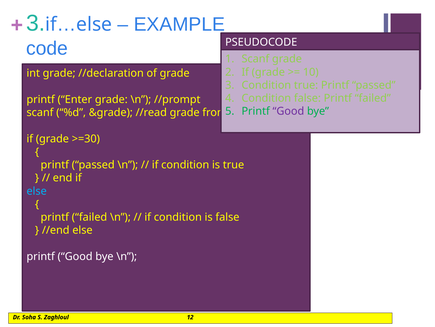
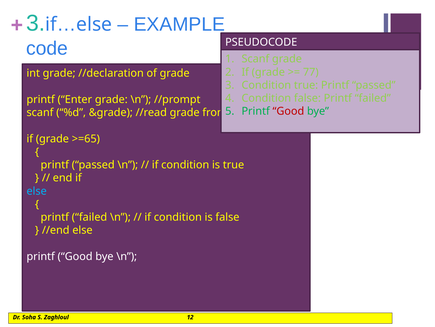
10: 10 -> 77
Good at (288, 111) colour: purple -> red
>=30: >=30 -> >=65
